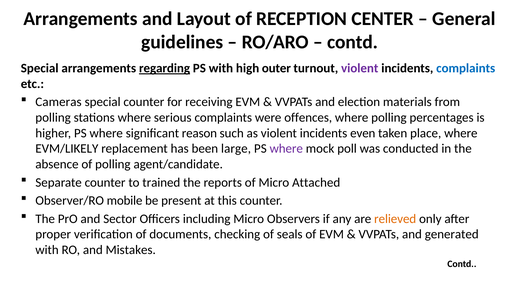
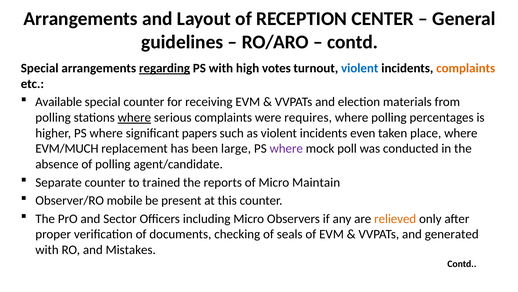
outer: outer -> votes
violent at (360, 68) colour: purple -> blue
complaints at (466, 68) colour: blue -> orange
Cameras: Cameras -> Available
where at (134, 117) underline: none -> present
offences: offences -> requires
reason: reason -> papers
EVM/LIKELY: EVM/LIKELY -> EVM/MUCH
Attached: Attached -> Maintain
